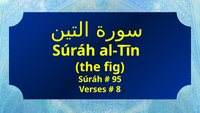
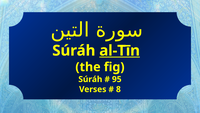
al-Tīn underline: none -> present
